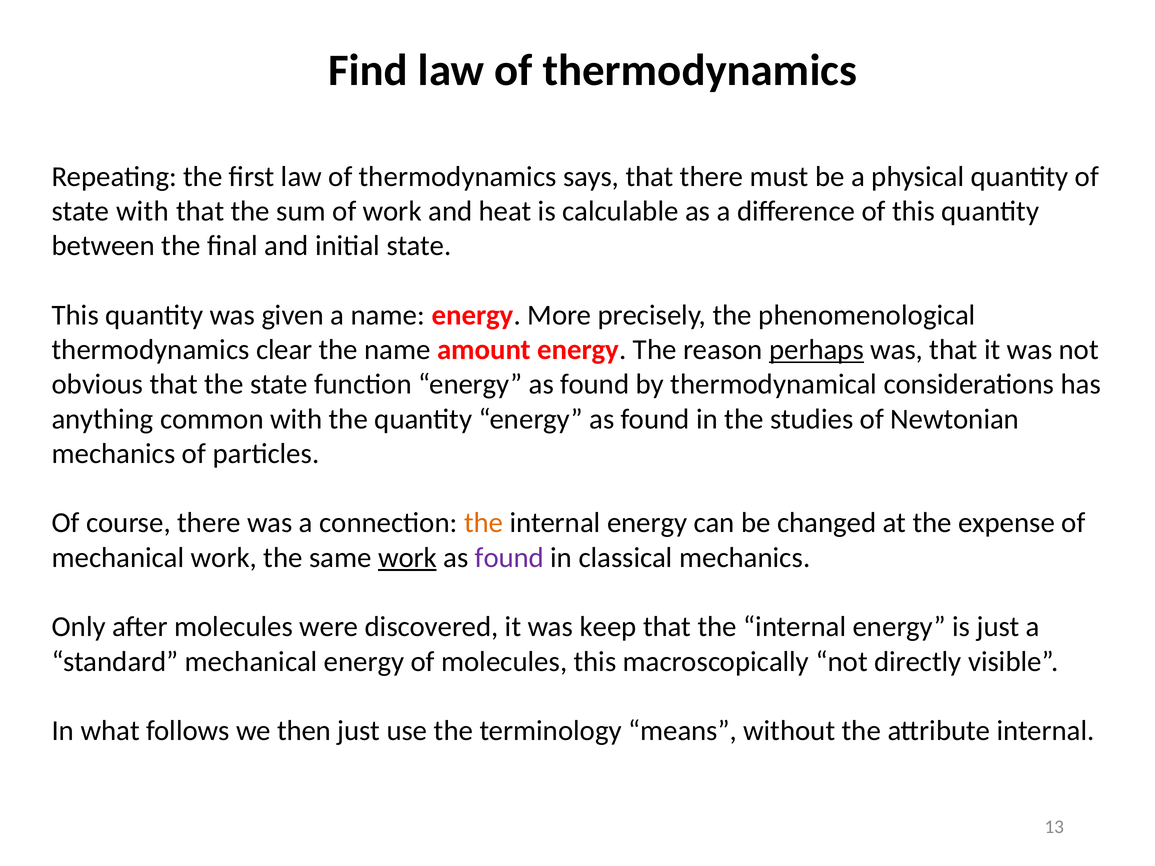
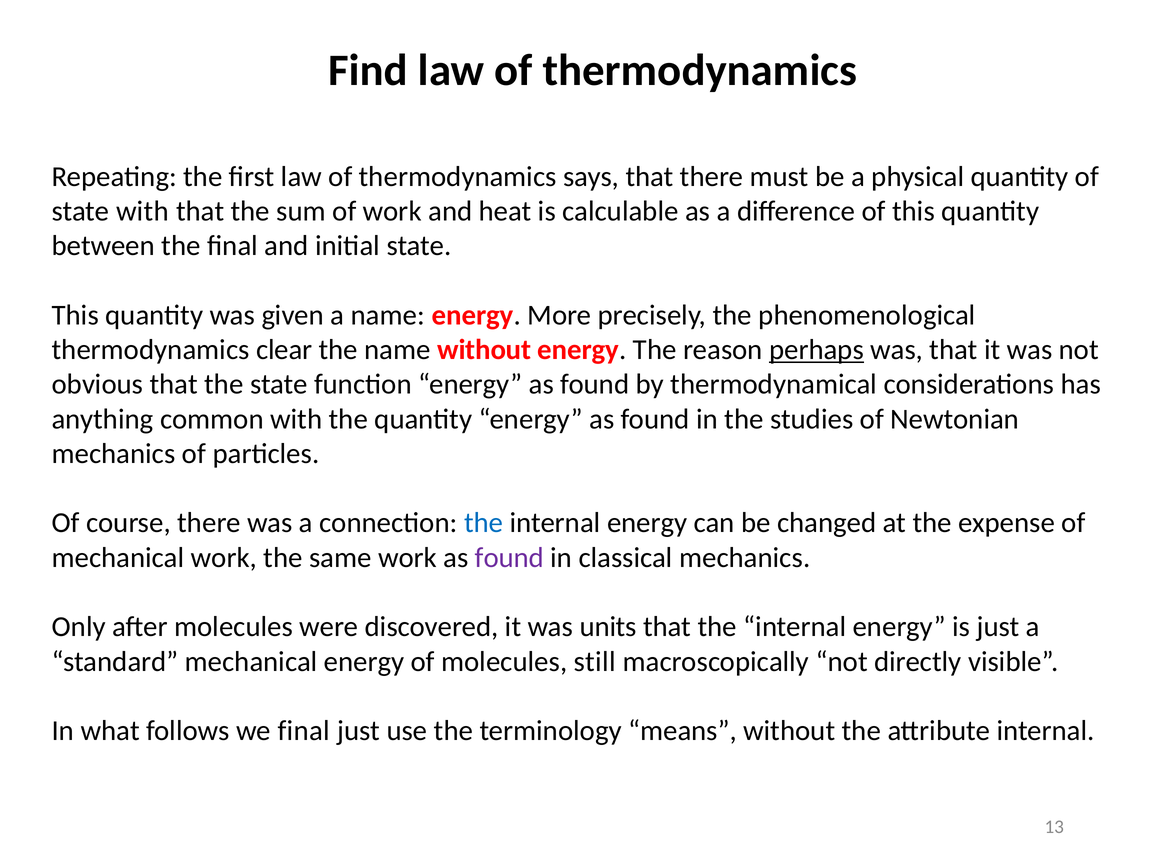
name amount: amount -> without
the at (484, 523) colour: orange -> blue
work at (407, 558) underline: present -> none
keep: keep -> units
molecules this: this -> still
we then: then -> final
